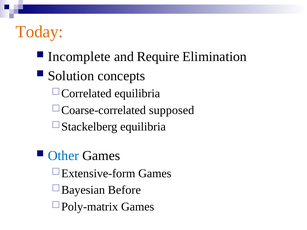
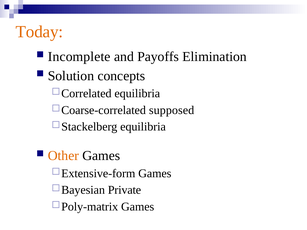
Require: Require -> Payoffs
Other colour: blue -> orange
Before: Before -> Private
